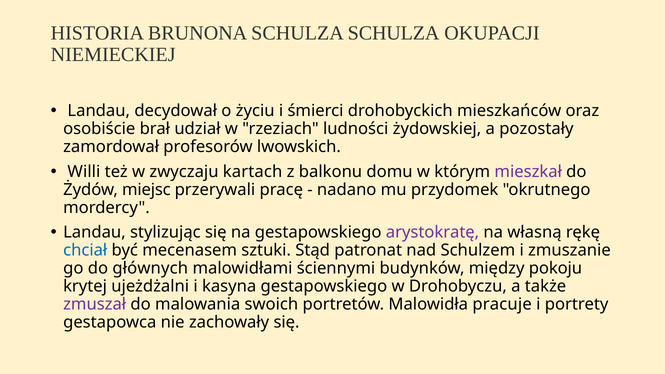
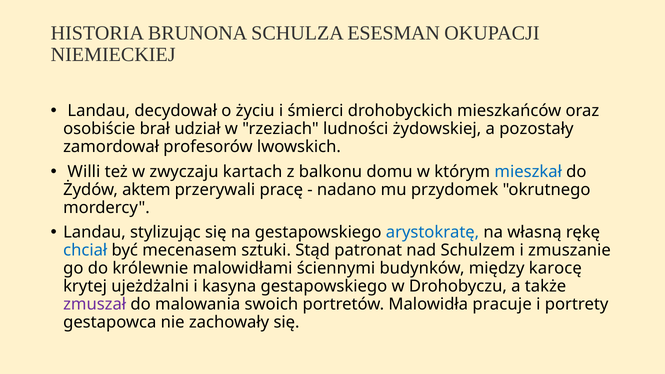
SCHULZA SCHULZA: SCHULZA -> ESESMAN
mieszkał colour: purple -> blue
miejsc: miejsc -> aktem
arystokratę colour: purple -> blue
głównych: głównych -> królewnie
pokoju: pokoju -> karocę
